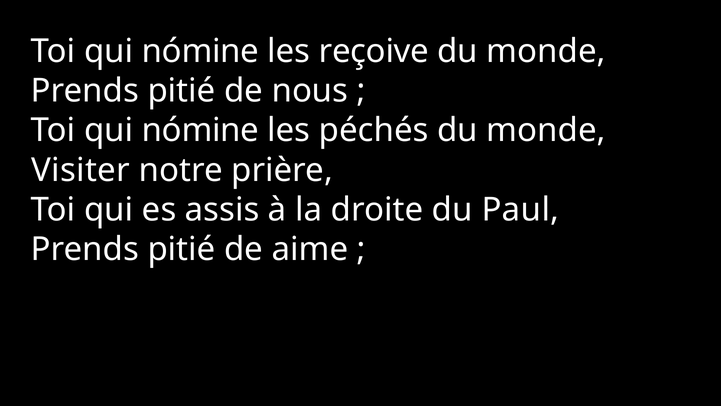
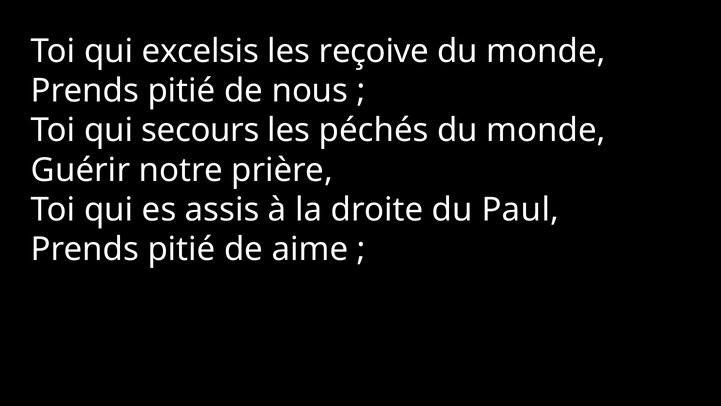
nómine at (200, 51): nómine -> excelsis
nómine at (200, 130): nómine -> secours
Visiter: Visiter -> Guérir
